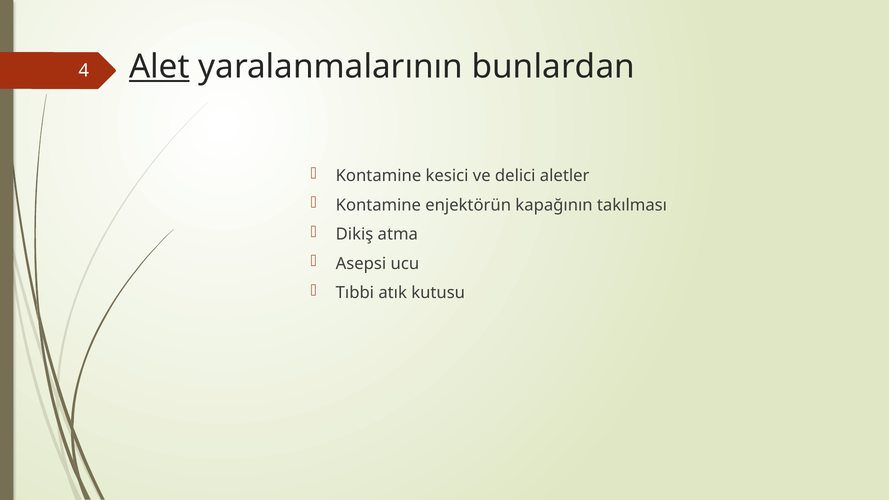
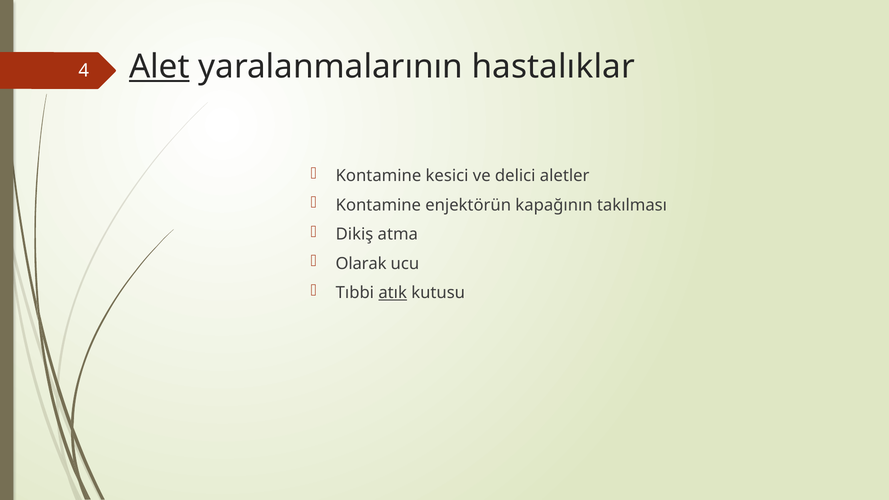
bunlardan: bunlardan -> hastalıklar
Asepsi: Asepsi -> Olarak
atık underline: none -> present
